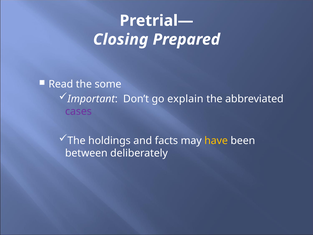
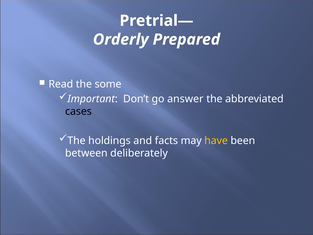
Closing: Closing -> Orderly
explain: explain -> answer
cases colour: purple -> black
